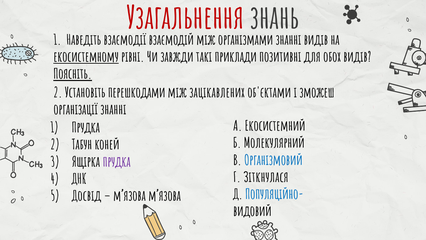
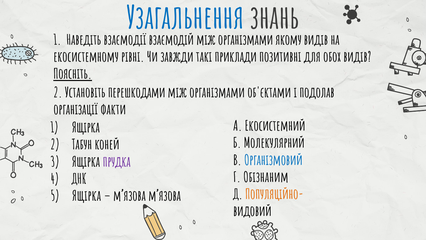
Узагальнення colour: red -> blue
організмами знанні: знанні -> якому
екосистемному underline: present -> none
зацікавлених at (217, 93): зацікавлених -> організмами
зможеш: зможеш -> подолав
організації знанні: знанні -> факти
1 Прудка: Прудка -> Ящірка
Зіткнулася: Зіткнулася -> Обізнаним
Популяційно- colour: blue -> orange
Досвід at (87, 196): Досвід -> Ящірка
